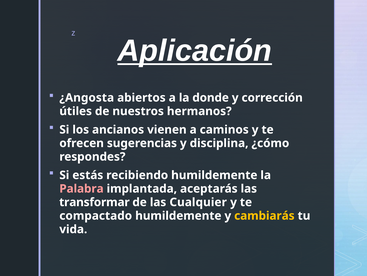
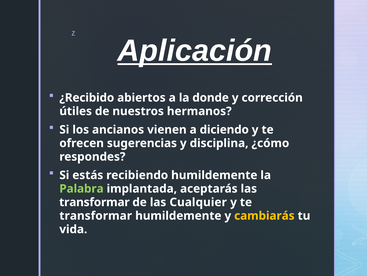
¿Angosta: ¿Angosta -> ¿Recibido
caminos: caminos -> diciendo
Palabra colour: pink -> light green
compactado at (96, 215): compactado -> transformar
